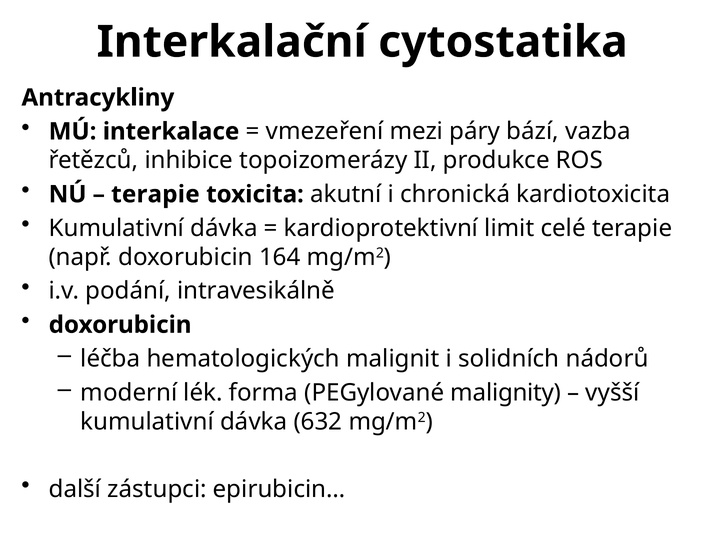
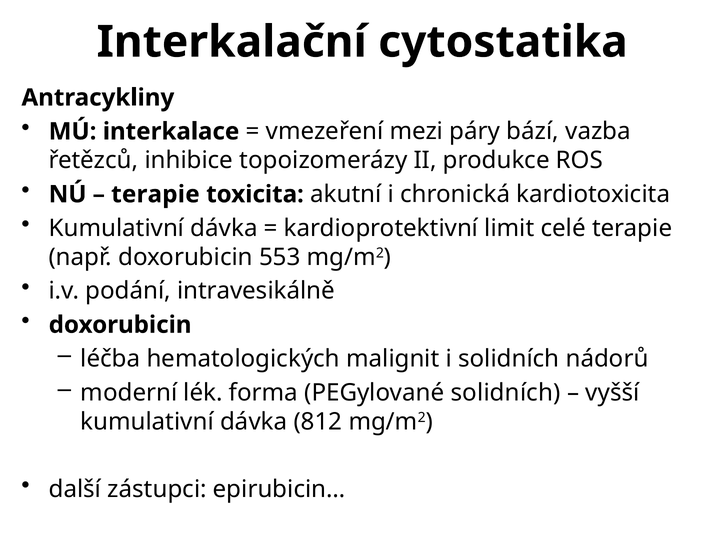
164: 164 -> 553
PEGylované malignity: malignity -> solidních
632: 632 -> 812
